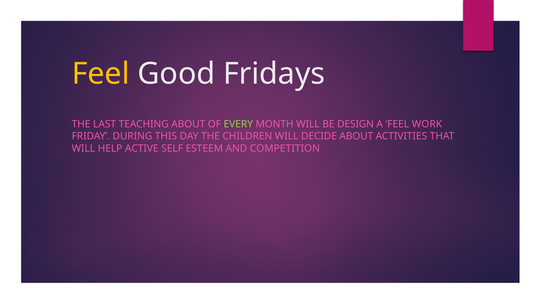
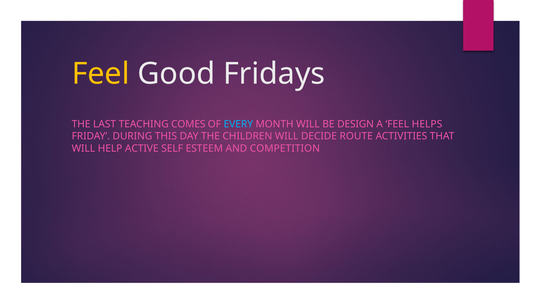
TEACHING ABOUT: ABOUT -> COMES
EVERY colour: light green -> light blue
WORK: WORK -> HELPS
DECIDE ABOUT: ABOUT -> ROUTE
